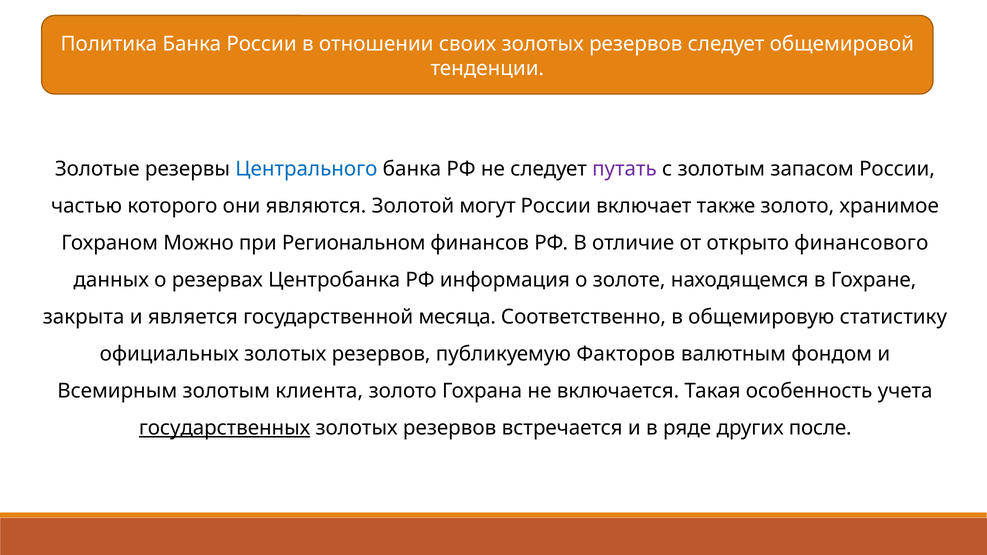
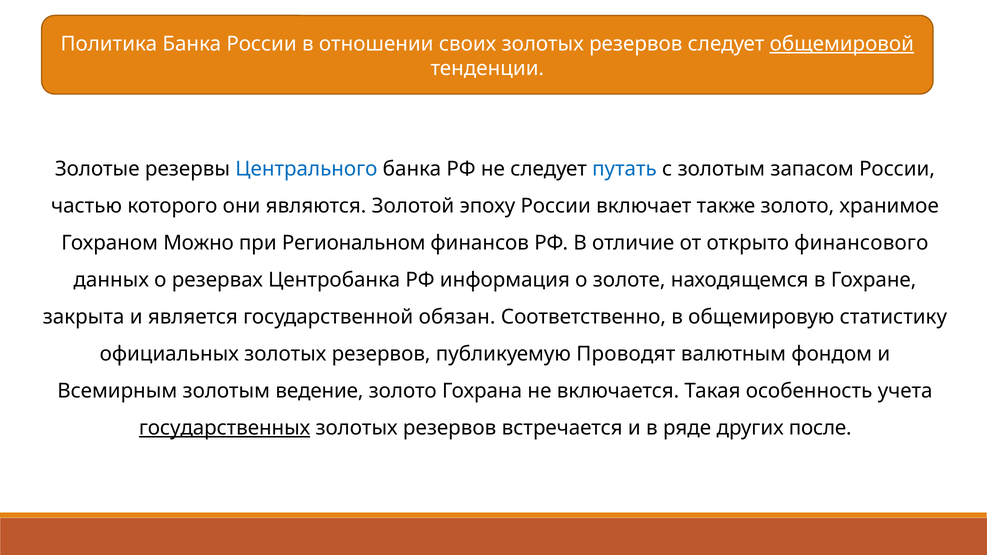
общемировой underline: none -> present
путать colour: purple -> blue
могут: могут -> эпоху
месяца: месяца -> обязан
Факторов: Факторов -> Проводят
клиента: клиента -> ведение
